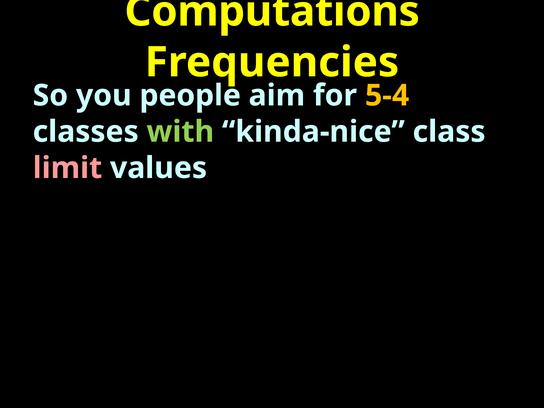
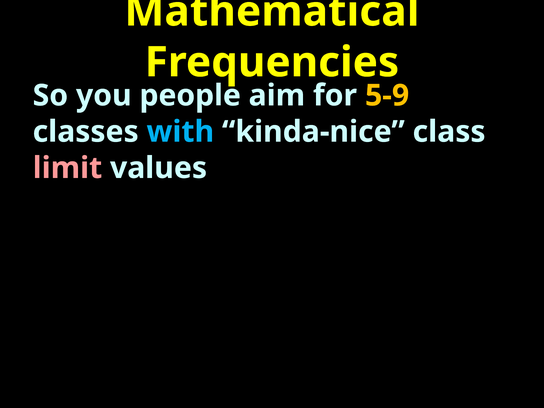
Computations: Computations -> Mathematical
5-4: 5-4 -> 5-9
with colour: light green -> light blue
